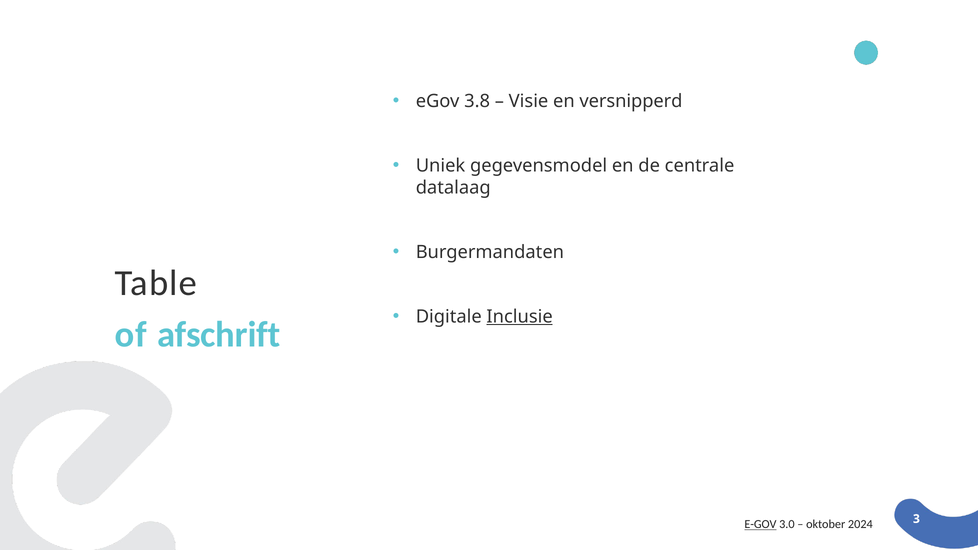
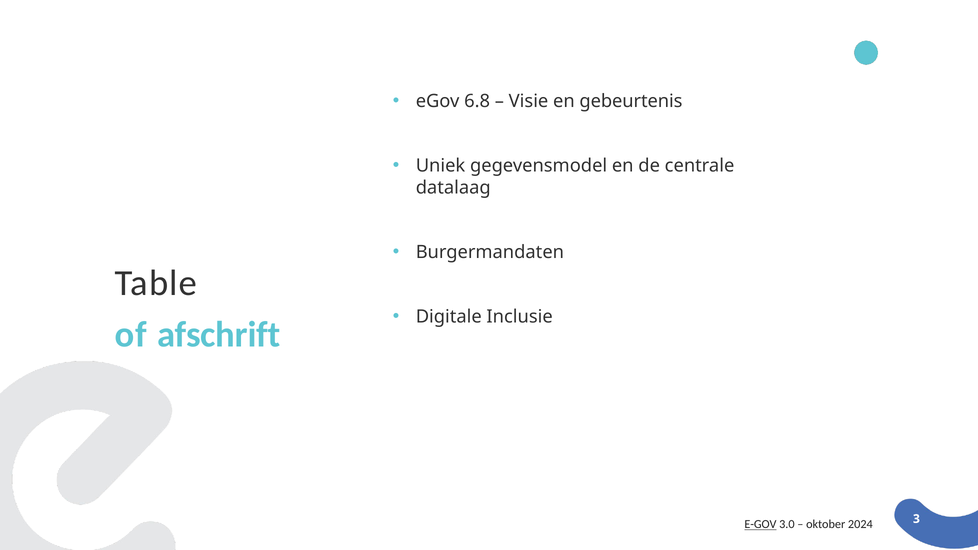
3.8: 3.8 -> 6.8
versnipperd: versnipperd -> gebeurtenis
Inclusie underline: present -> none
